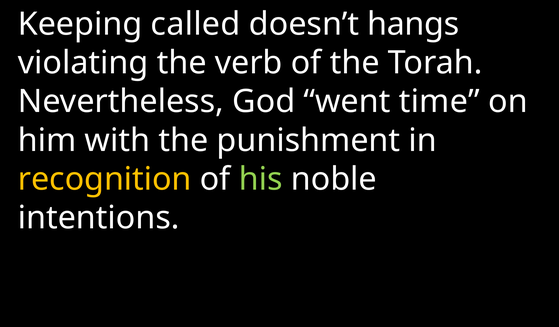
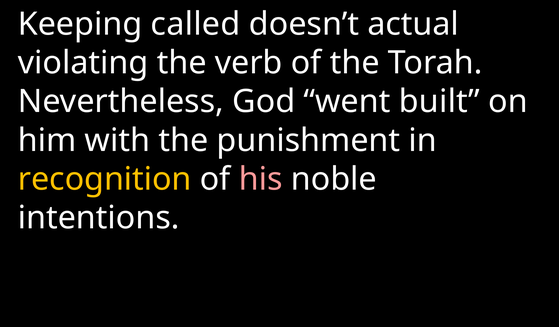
hangs: hangs -> actual
time: time -> built
his colour: light green -> pink
